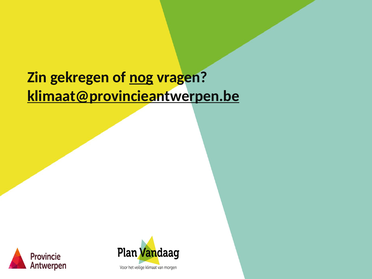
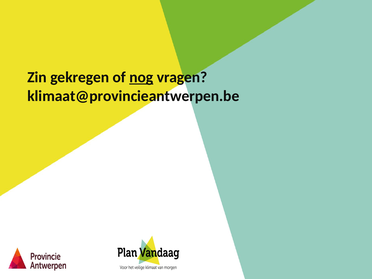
klimaat@provincieantwerpen.be underline: present -> none
